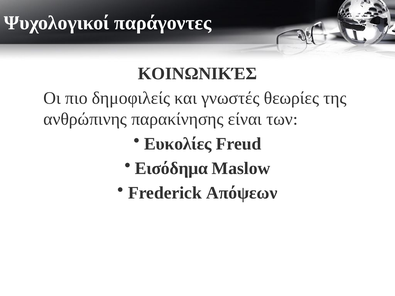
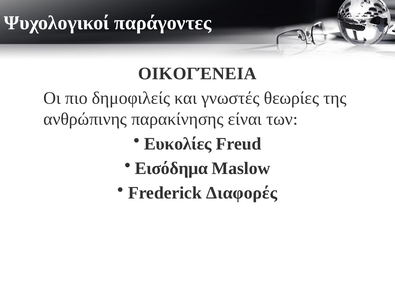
ΚΟΙΝΩΝΙΚΈΣ: ΚΟΙΝΩΝΙΚΈΣ -> ΟΙΚΟΓΈΝΕΙΑ
Απόψεων: Απόψεων -> Διαφορές
